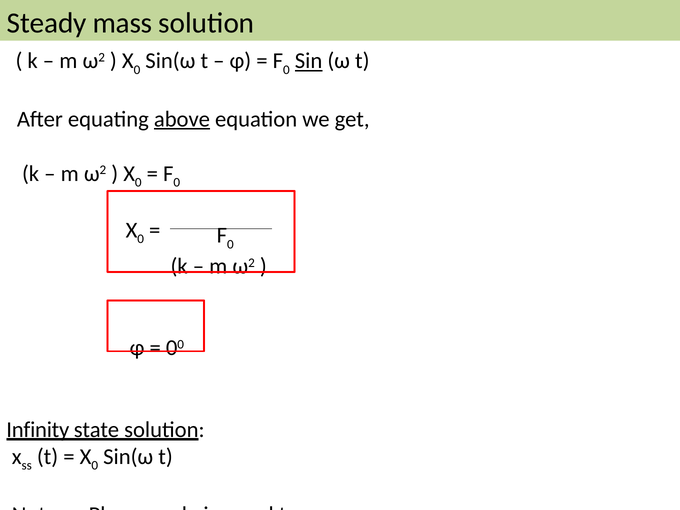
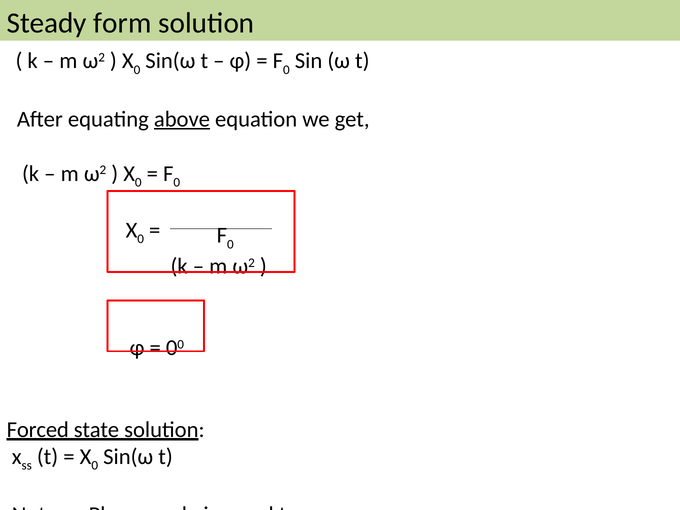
mass: mass -> form
Sin underline: present -> none
Infinity: Infinity -> Forced
